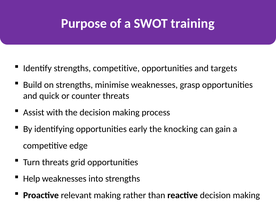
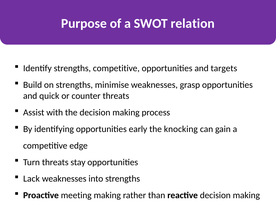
training: training -> relation
grid: grid -> stay
Help: Help -> Lack
relevant: relevant -> meeting
